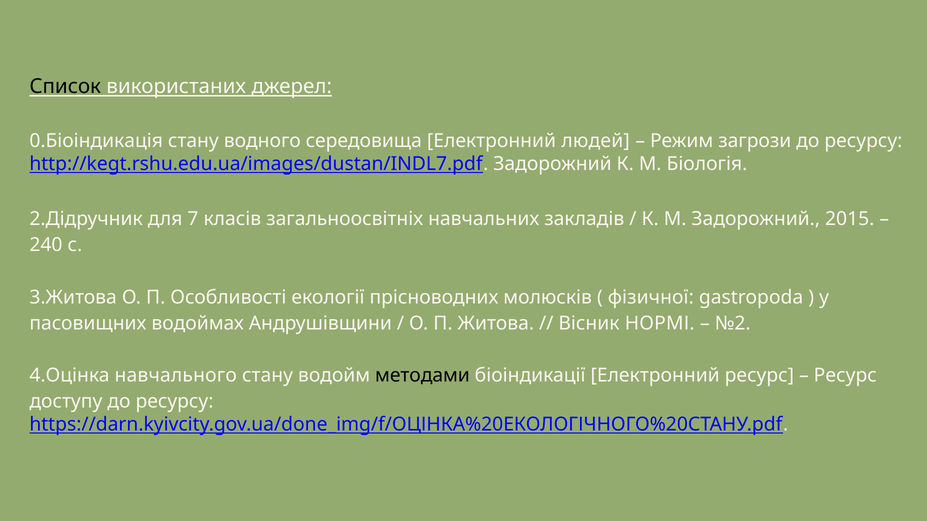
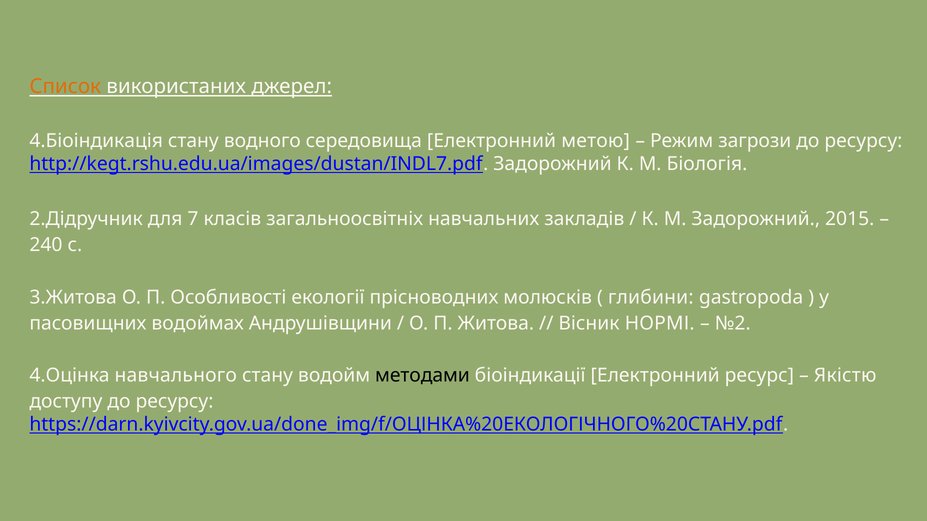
Список colour: black -> orange
0.Біоіндикація: 0.Біоіндикація -> 4.Біоіндикація
людей: людей -> метою
фізичної: фізичної -> глибини
Ресурс at (845, 376): Ресурс -> Якістю
